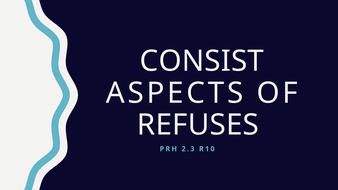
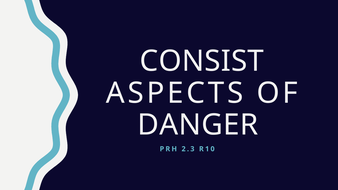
REFUSES: REFUSES -> DANGER
